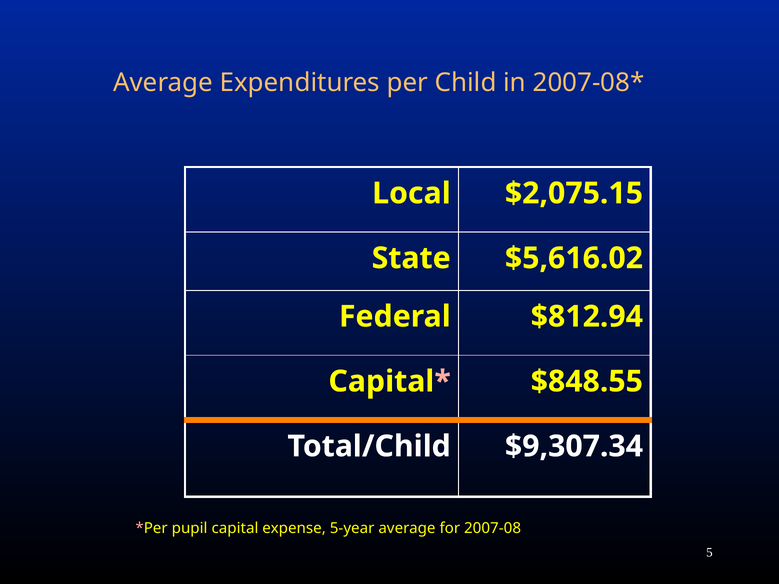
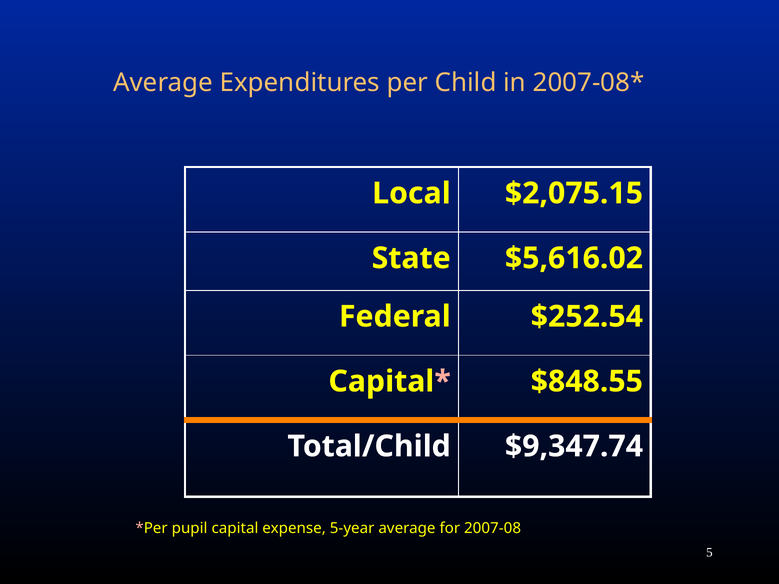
$812.94: $812.94 -> $252.54
$9,307.34: $9,307.34 -> $9,347.74
